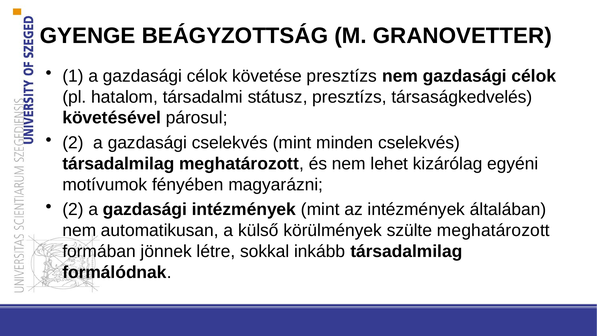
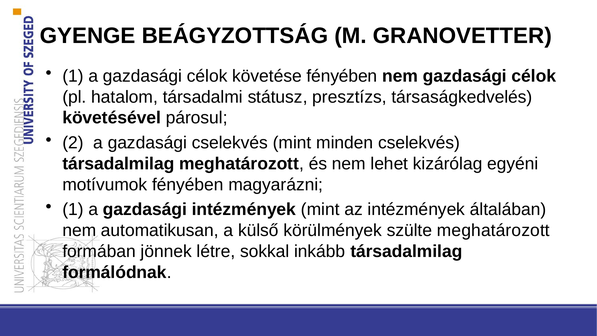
követése presztízs: presztízs -> fényében
2 at (73, 209): 2 -> 1
